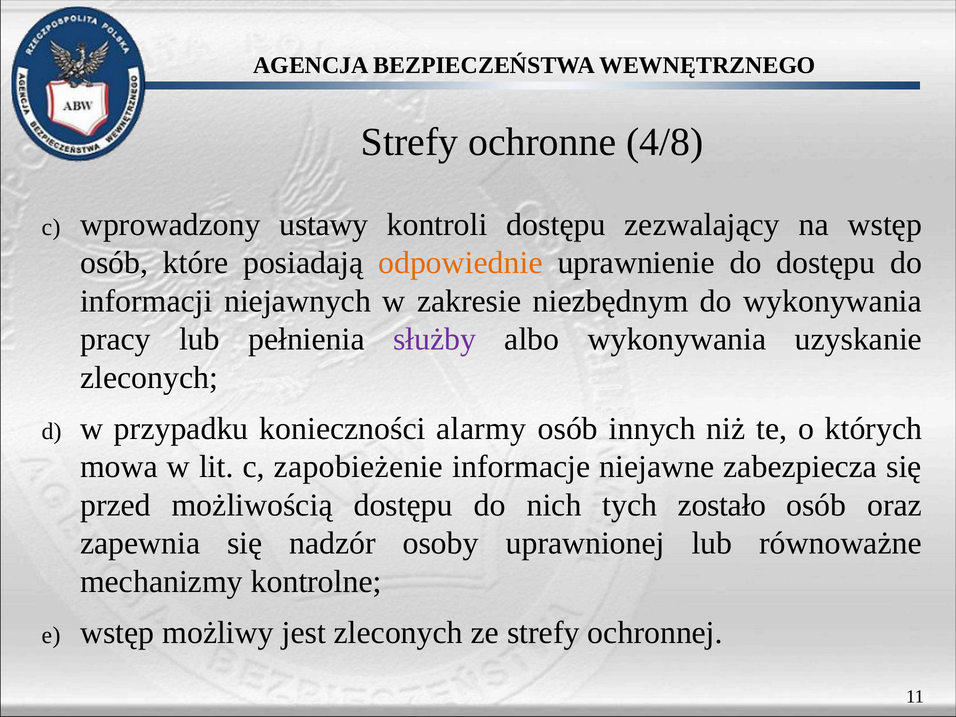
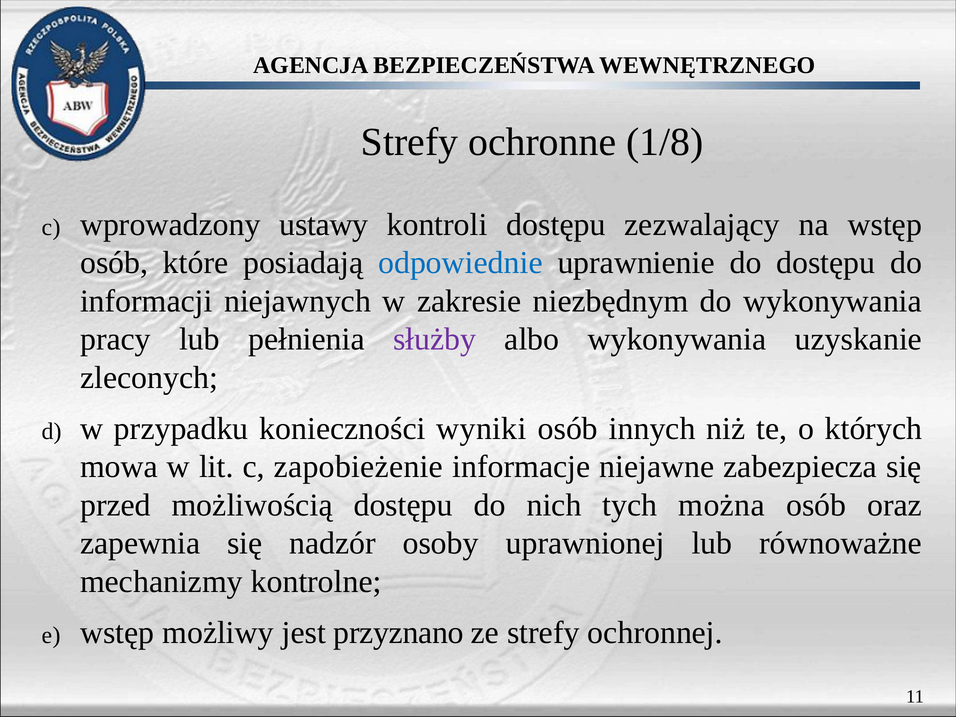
4/8: 4/8 -> 1/8
odpowiednie colour: orange -> blue
alarmy: alarmy -> wyniki
zostało: zostało -> można
jest zleconych: zleconych -> przyznano
